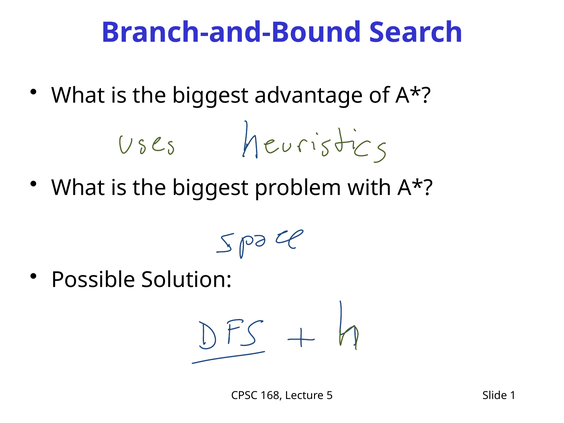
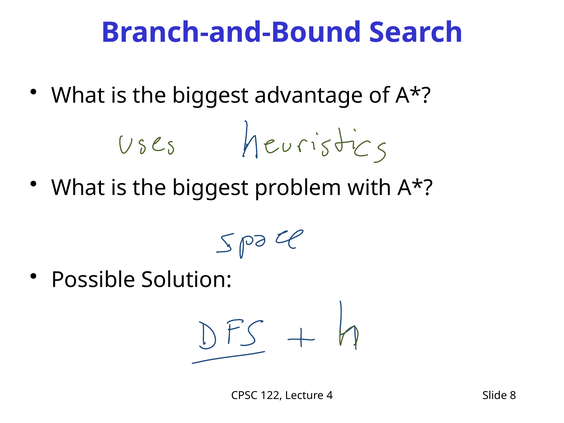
168: 168 -> 122
5: 5 -> 4
1: 1 -> 8
